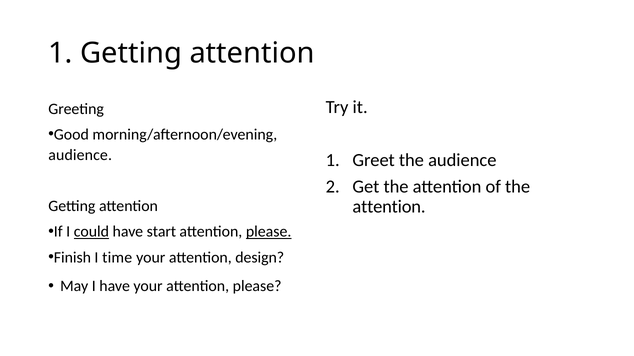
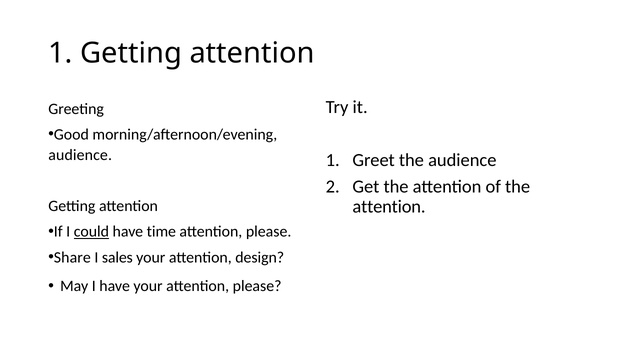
start: start -> time
please at (269, 232) underline: present -> none
Finish: Finish -> Share
time: time -> sales
